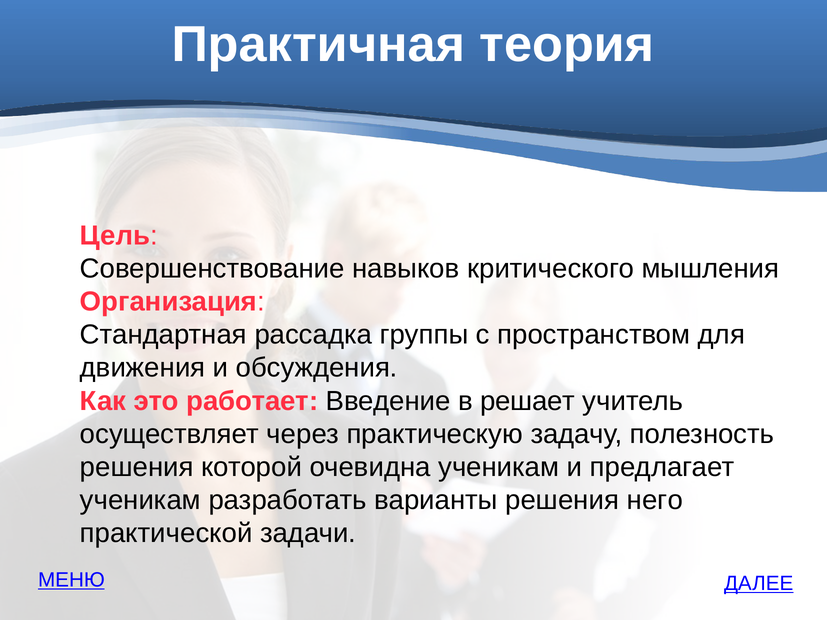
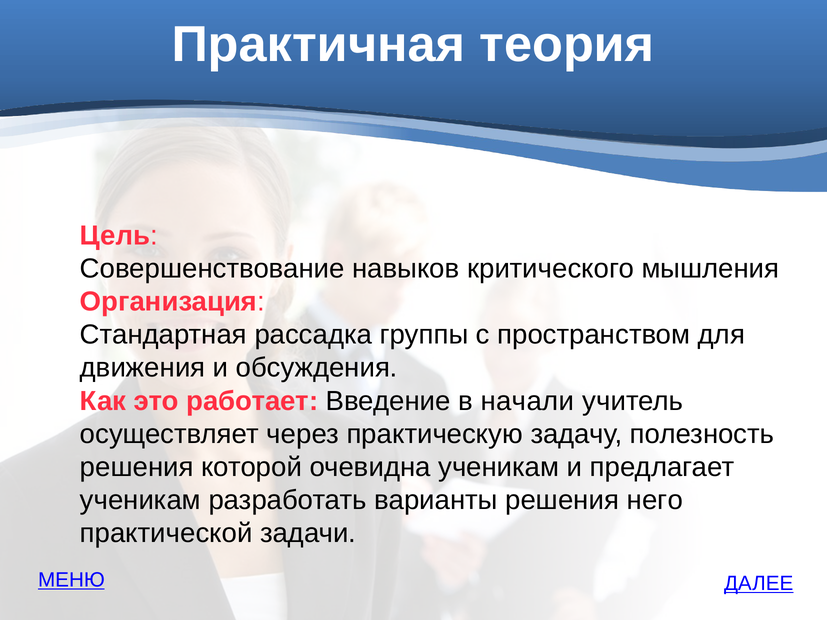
решает: решает -> начали
